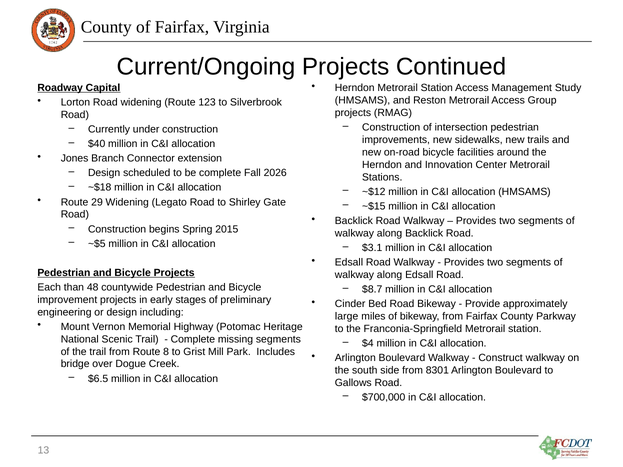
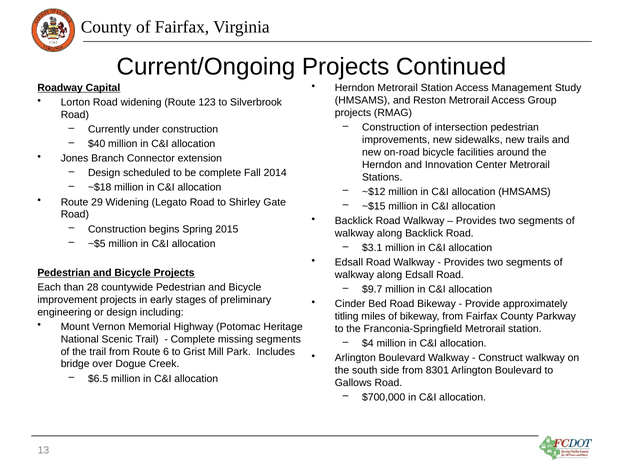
2026: 2026 -> 2014
48: 48 -> 28
$8.7: $8.7 -> $9.7
large: large -> titling
8: 8 -> 6
